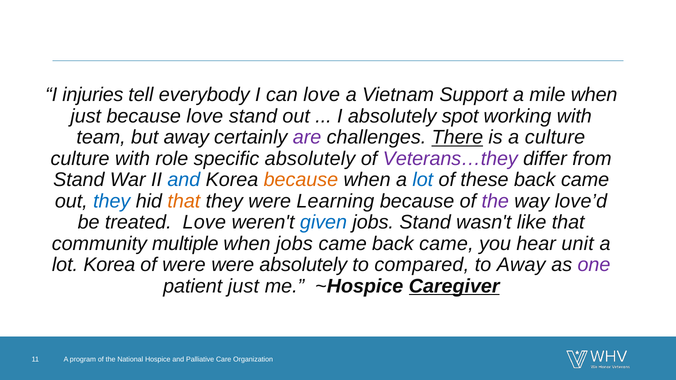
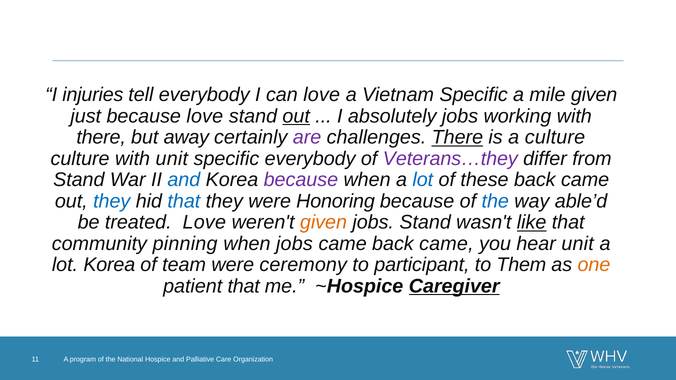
Vietnam Support: Support -> Specific
mile when: when -> given
out at (296, 116) underline: none -> present
absolutely spot: spot -> jobs
team at (101, 137): team -> there
with role: role -> unit
specific absolutely: absolutely -> everybody
because at (301, 180) colour: orange -> purple
that at (184, 201) colour: orange -> blue
Learning: Learning -> Honoring
the at (495, 201) colour: purple -> blue
love’d: love’d -> able’d
given at (323, 223) colour: blue -> orange
like underline: none -> present
multiple: multiple -> pinning
of were: were -> team
were absolutely: absolutely -> ceremony
compared: compared -> participant
to Away: Away -> Them
one colour: purple -> orange
patient just: just -> that
